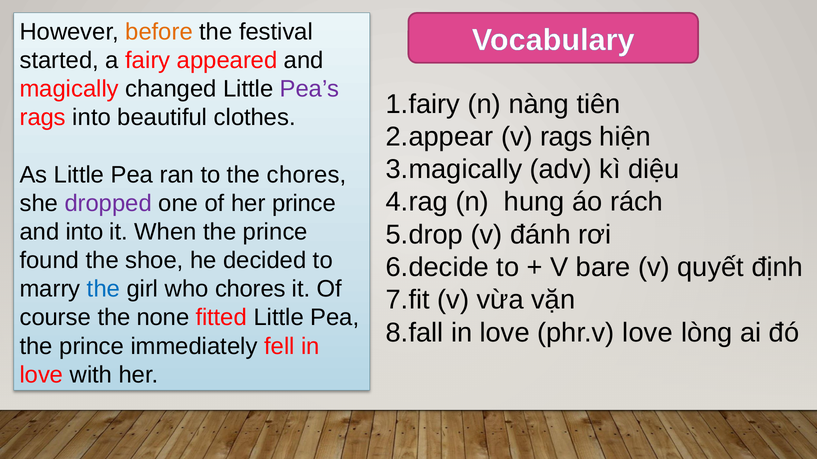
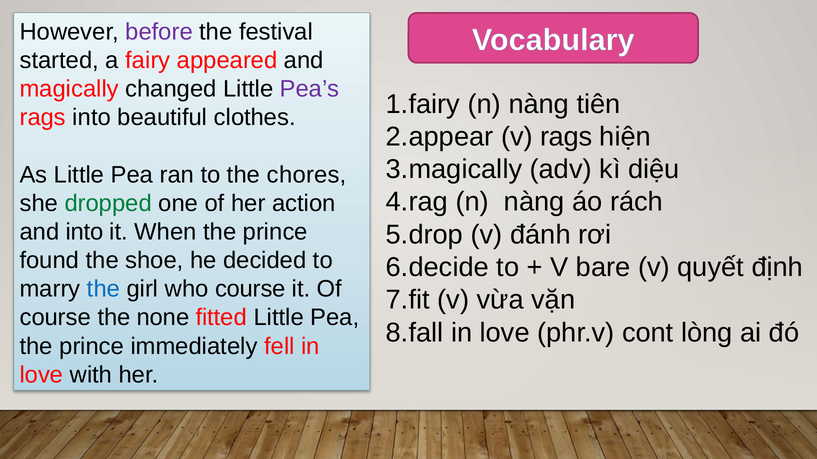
before colour: orange -> purple
hung at (534, 202): hung -> nàng
dropped colour: purple -> green
her prince: prince -> action
who chores: chores -> course
phr.v love: love -> cont
